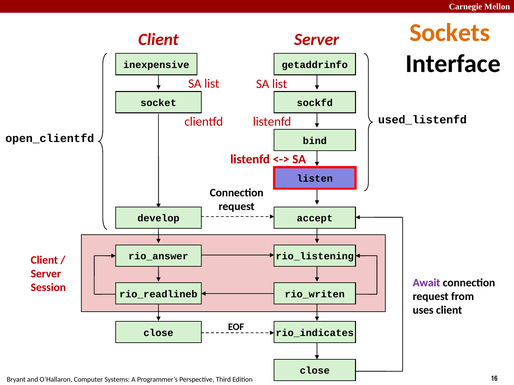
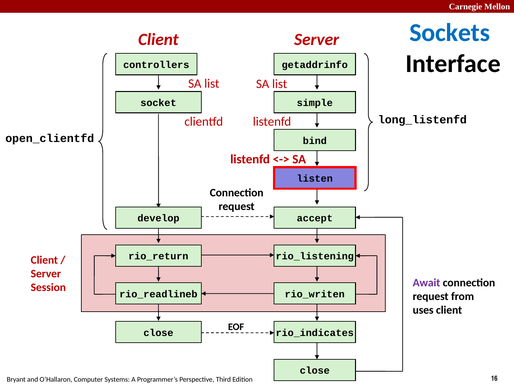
Sockets colour: orange -> blue
inexpensive: inexpensive -> controllers
sockfd: sockfd -> simple
used_listenfd: used_listenfd -> long_listenfd
rio_answer: rio_answer -> rio_return
